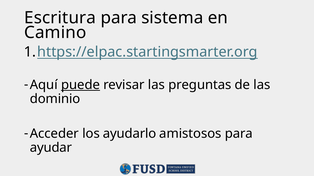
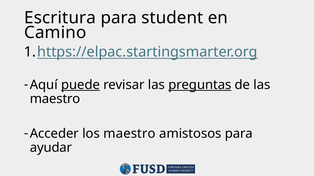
sistema: sistema -> student
preguntas underline: none -> present
dominio at (55, 99): dominio -> maestro
los ayudarlo: ayudarlo -> maestro
